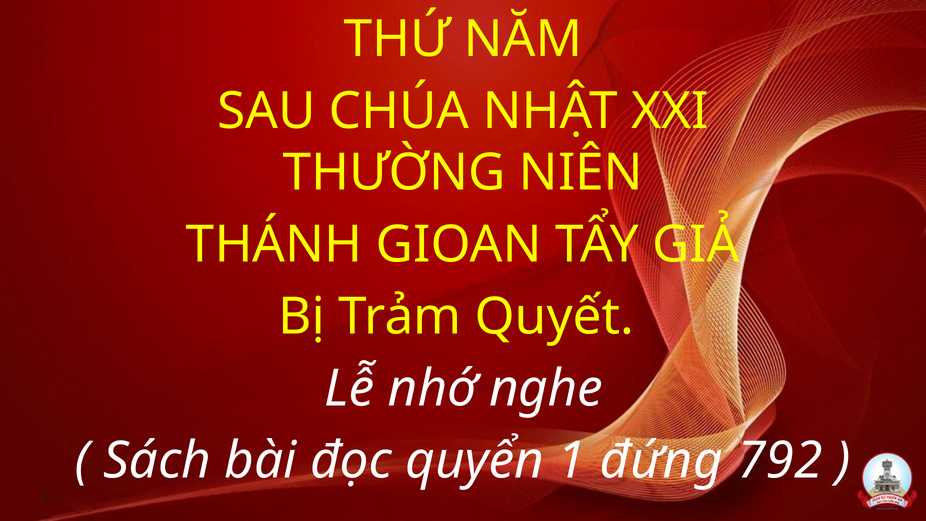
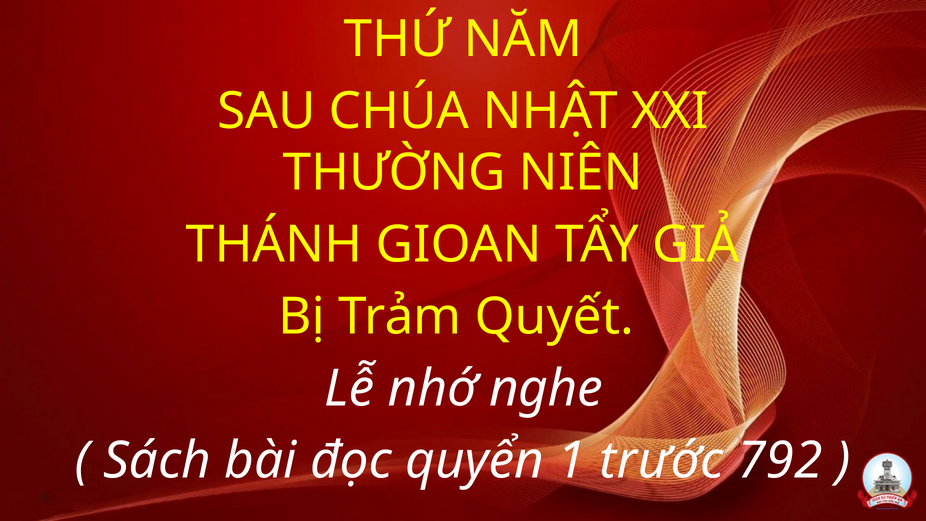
đứng: đứng -> trước
